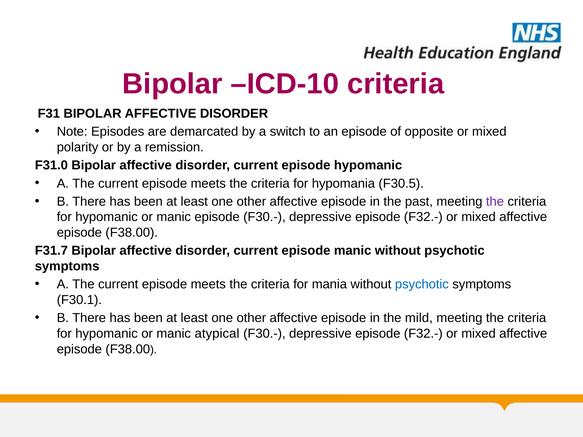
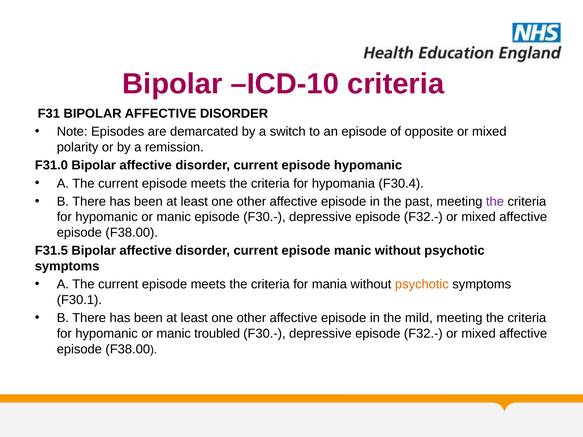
F30.5: F30.5 -> F30.4
F31.7: F31.7 -> F31.5
psychotic at (422, 285) colour: blue -> orange
atypical: atypical -> troubled
